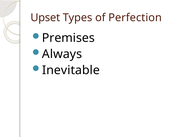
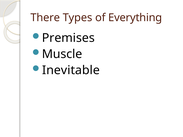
Upset: Upset -> There
Perfection: Perfection -> Everything
Always: Always -> Muscle
